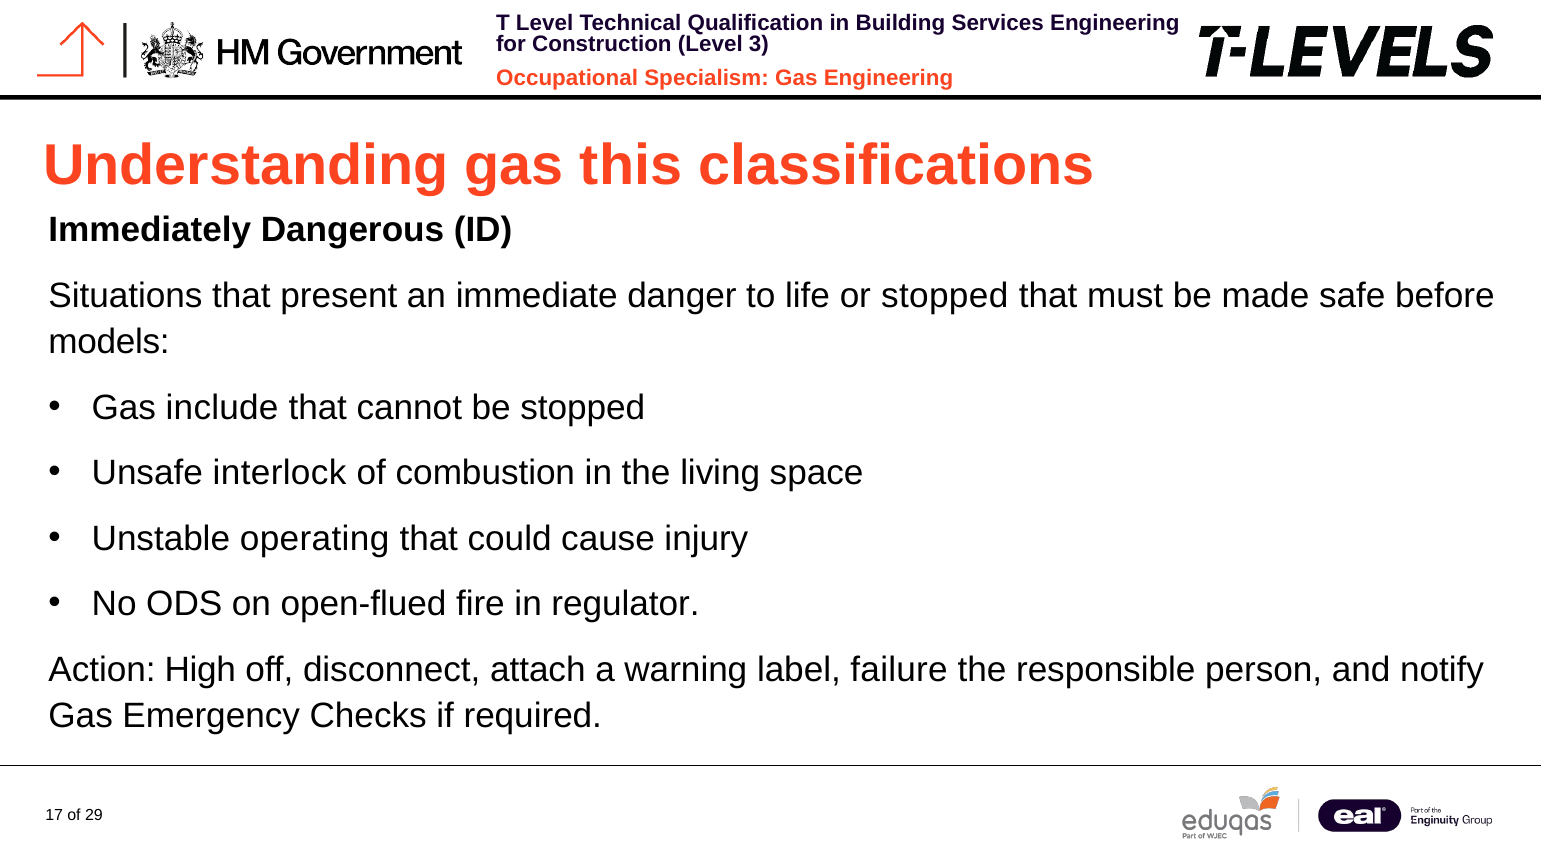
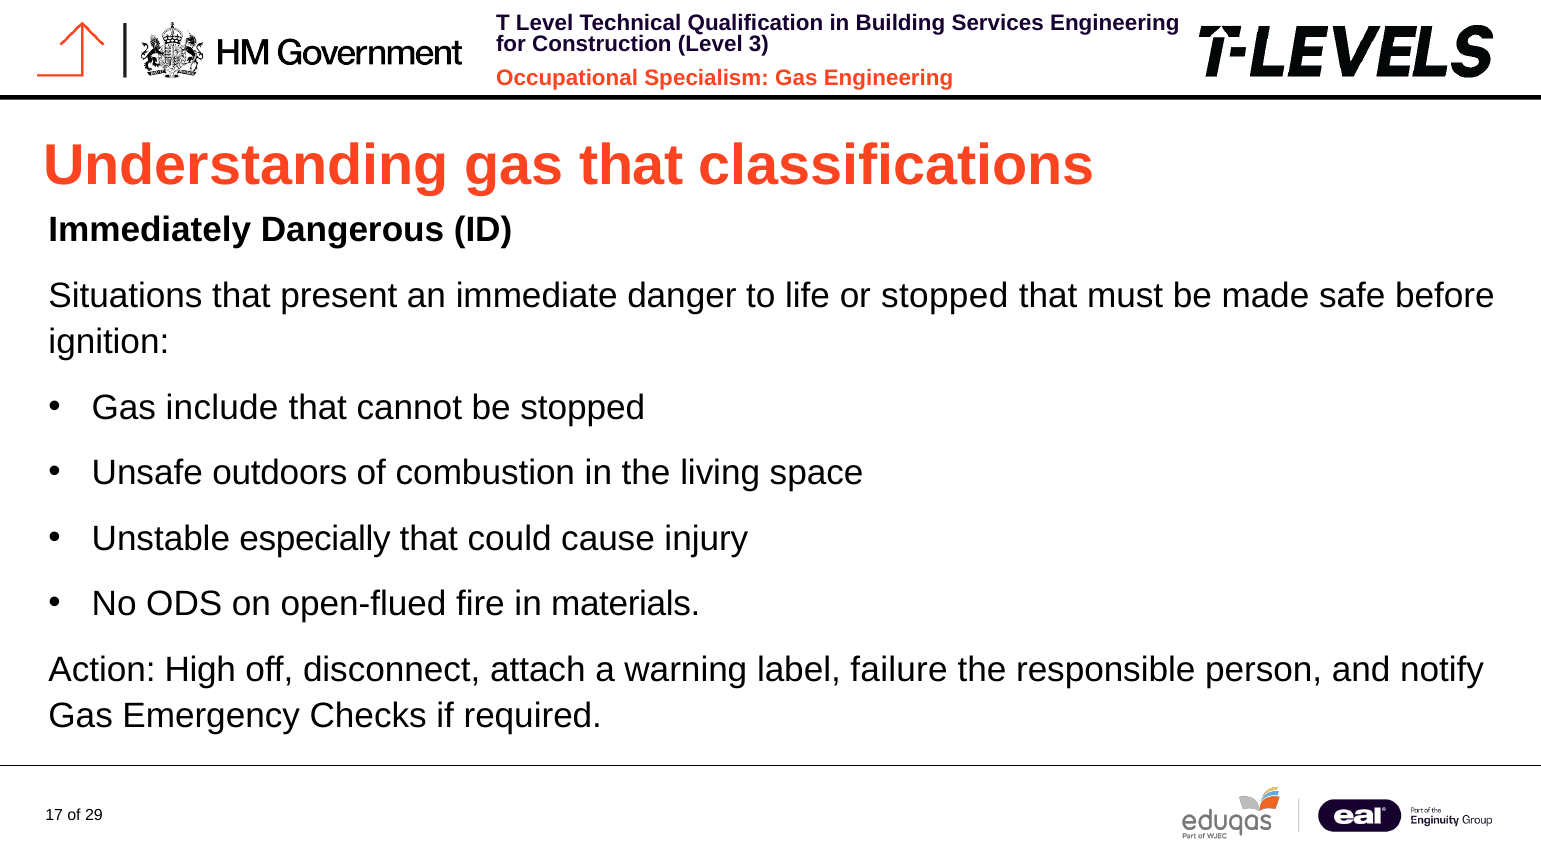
gas this: this -> that
models: models -> ignition
interlock: interlock -> outdoors
operating: operating -> especially
regulator: regulator -> materials
